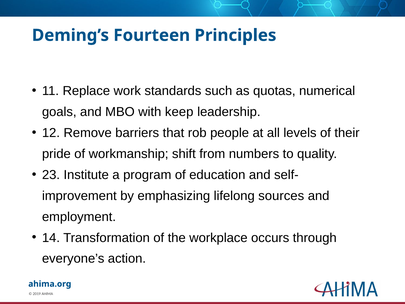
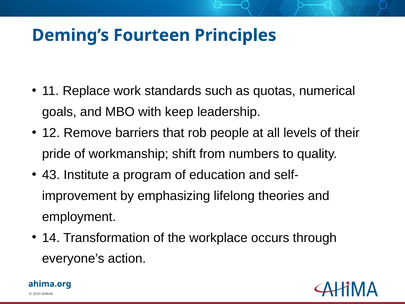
23: 23 -> 43
sources: sources -> theories
